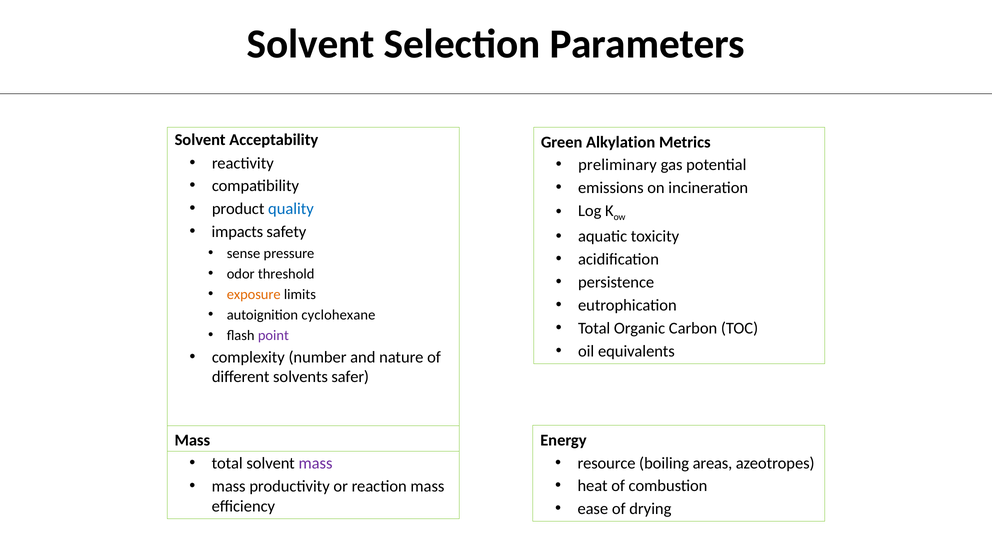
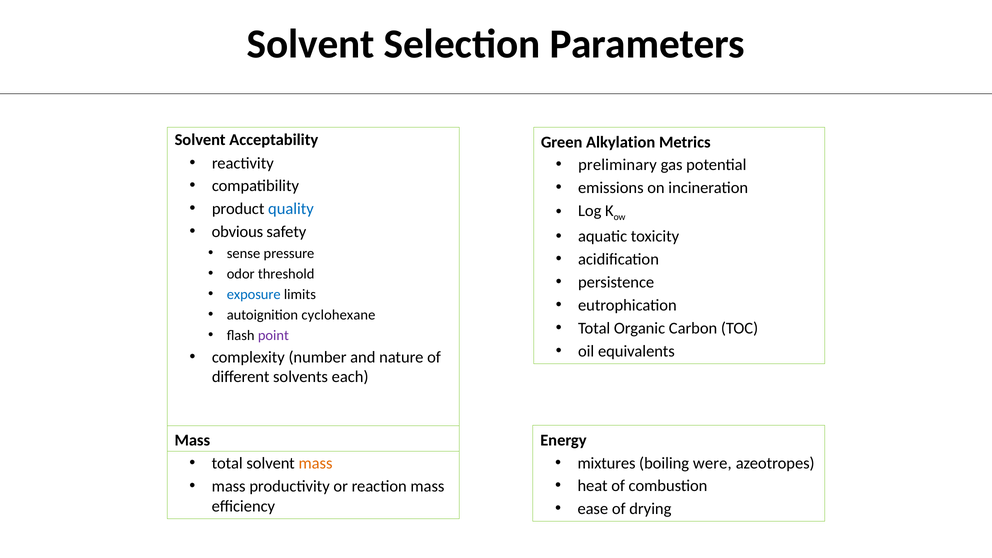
impacts: impacts -> obvious
exposure colour: orange -> blue
safer: safer -> each
resource: resource -> mixtures
areas: areas -> were
mass at (315, 463) colour: purple -> orange
